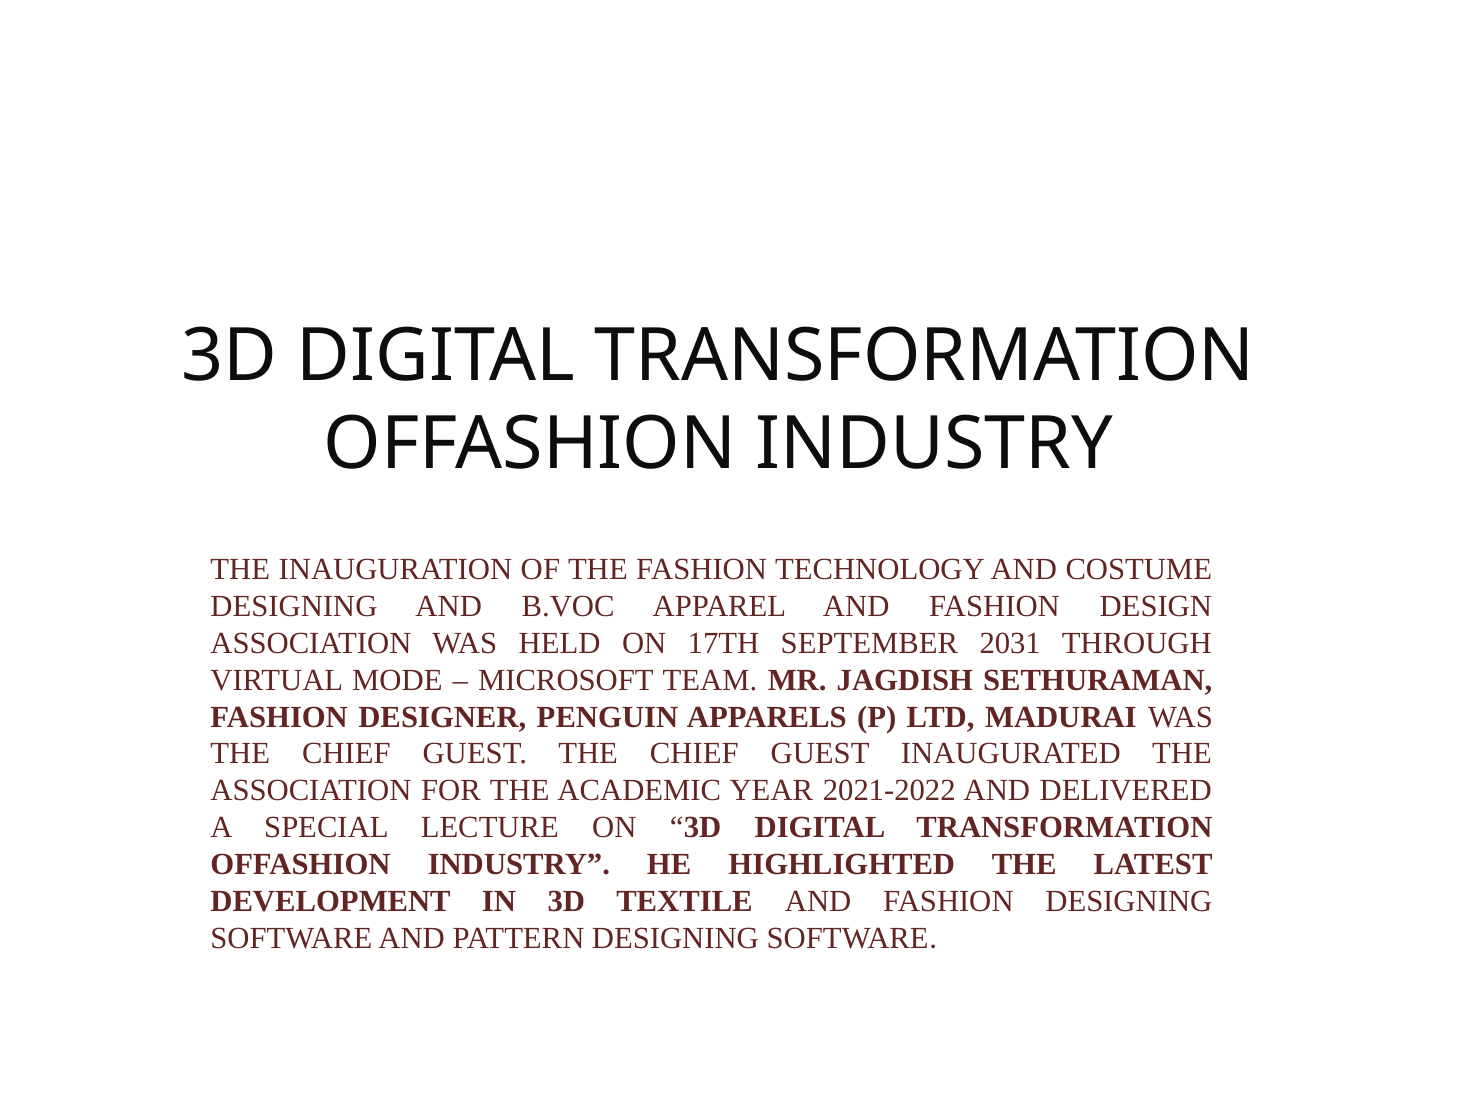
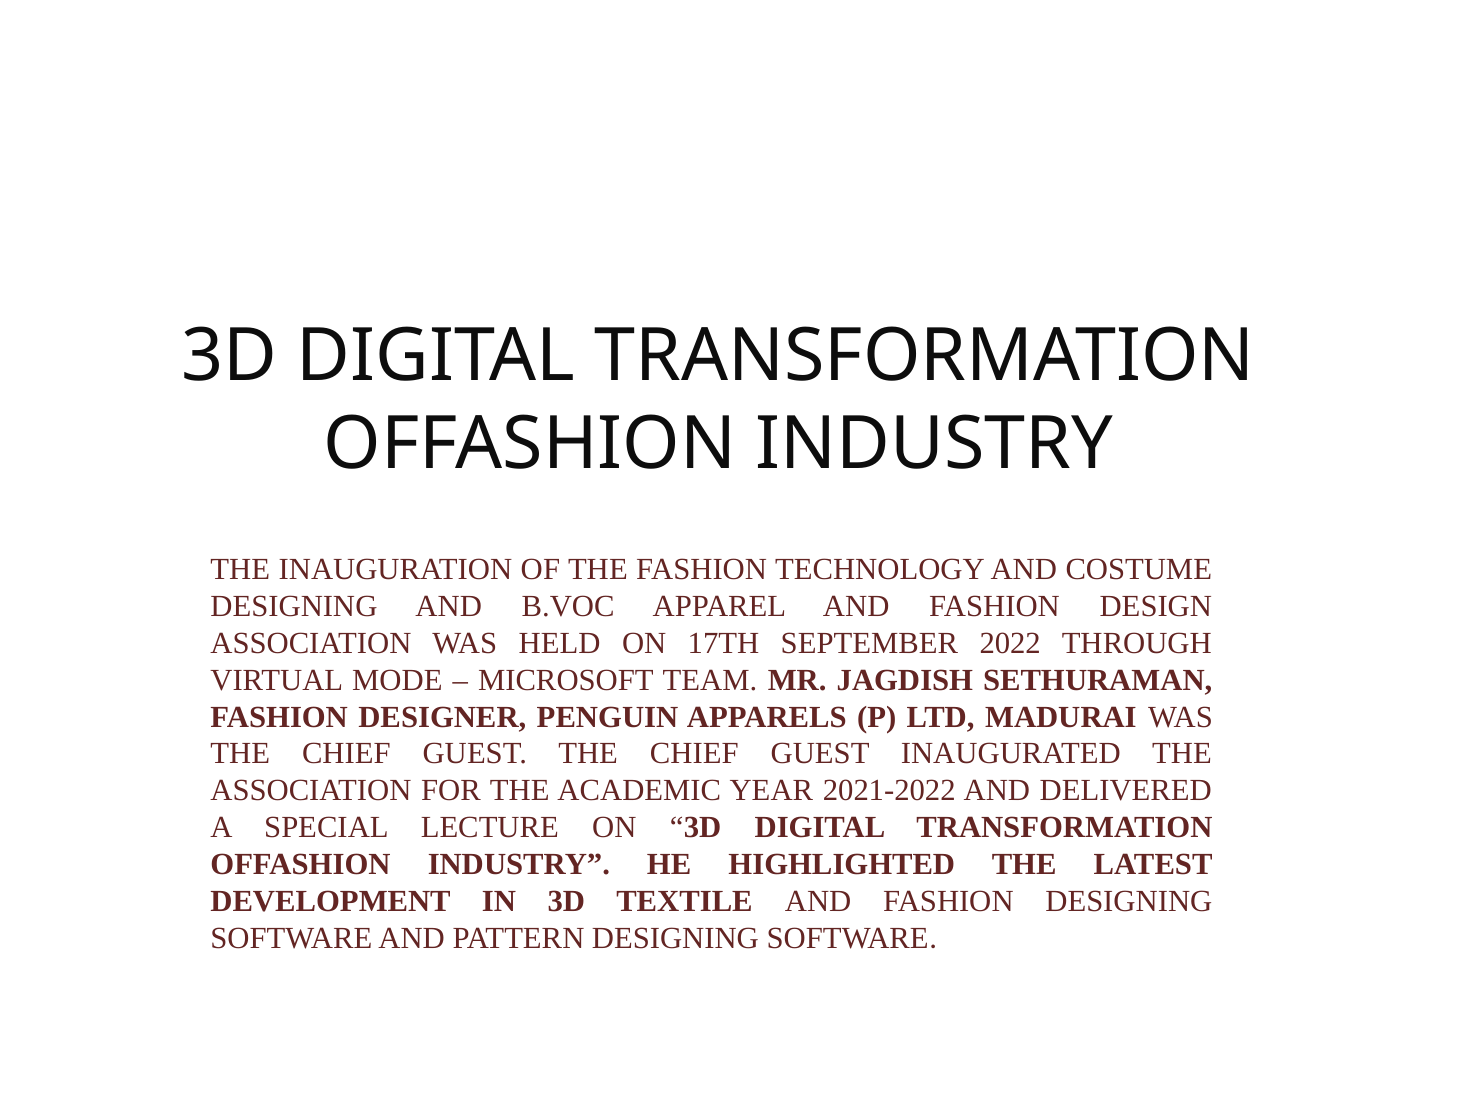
2031: 2031 -> 2022
